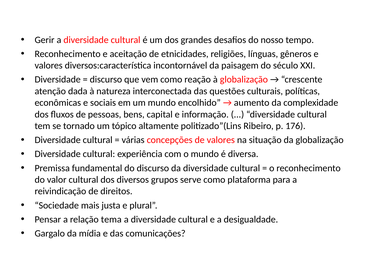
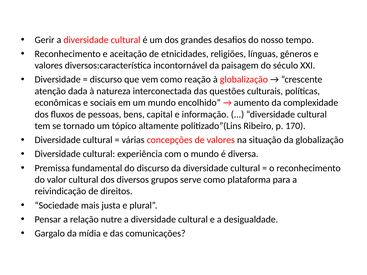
176: 176 -> 170
tema: tema -> nutre
